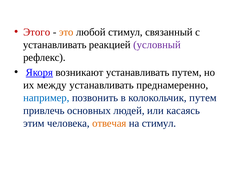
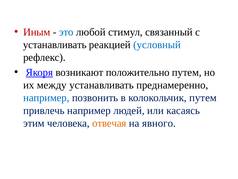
Этого: Этого -> Иным
это colour: orange -> blue
условный colour: purple -> blue
возникают устанавливать: устанавливать -> положительно
привлечь основных: основных -> например
на стимул: стимул -> явного
